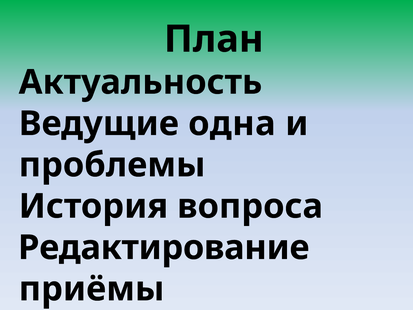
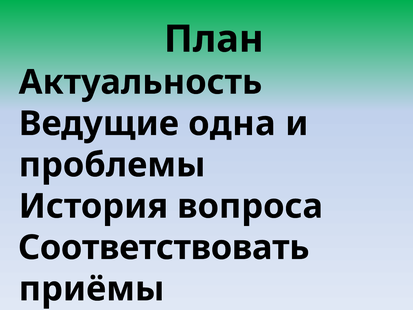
Редактирование: Редактирование -> Соответствовать
